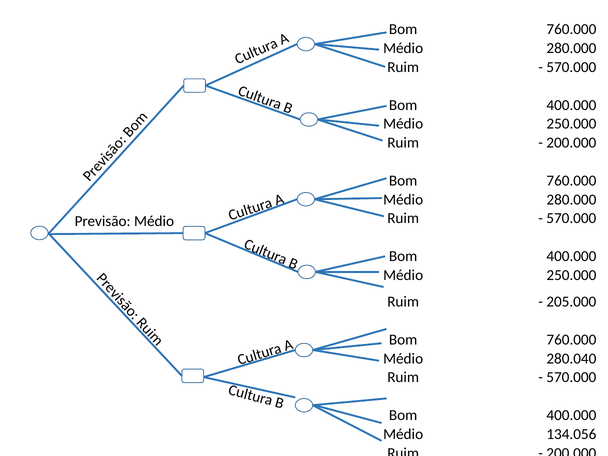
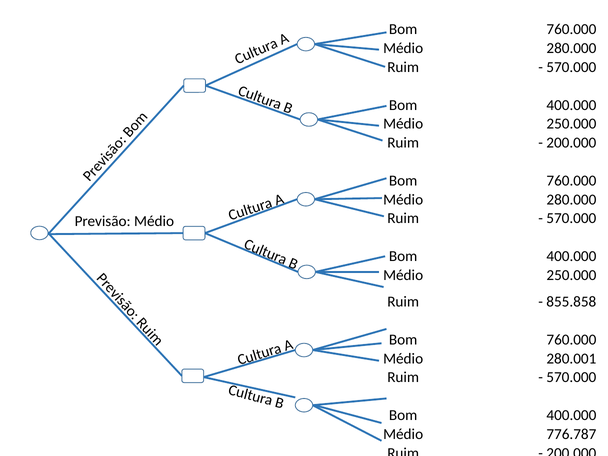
205.000: 205.000 -> 855.858
280.040: 280.040 -> 280.001
134.056: 134.056 -> 776.787
